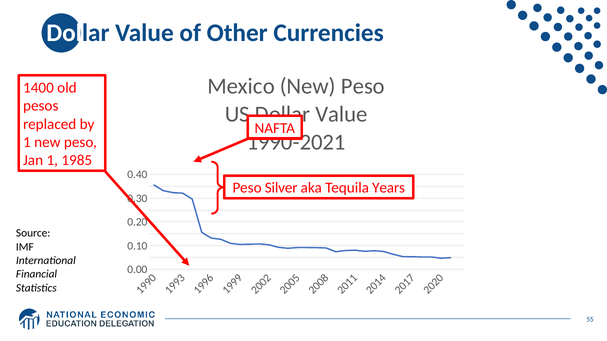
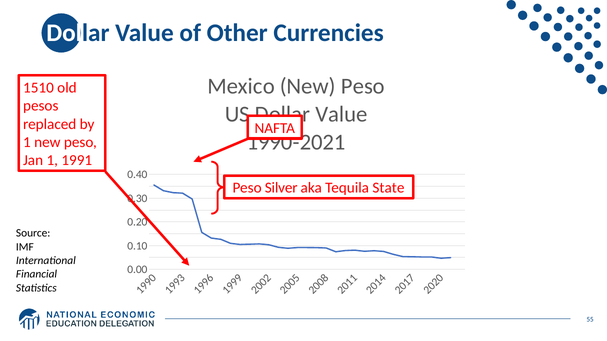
1400: 1400 -> 1510
1985: 1985 -> 1991
Years: Years -> State
